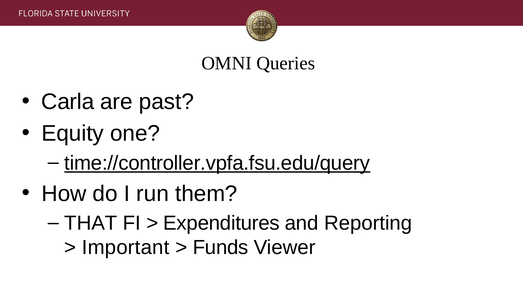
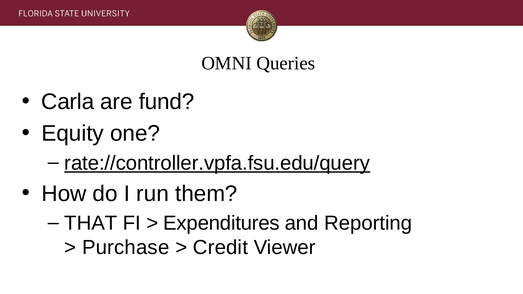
past: past -> fund
time://controller.vpfa.fsu.edu/query: time://controller.vpfa.fsu.edu/query -> rate://controller.vpfa.fsu.edu/query
Important: Important -> Purchase
Funds: Funds -> Credit
